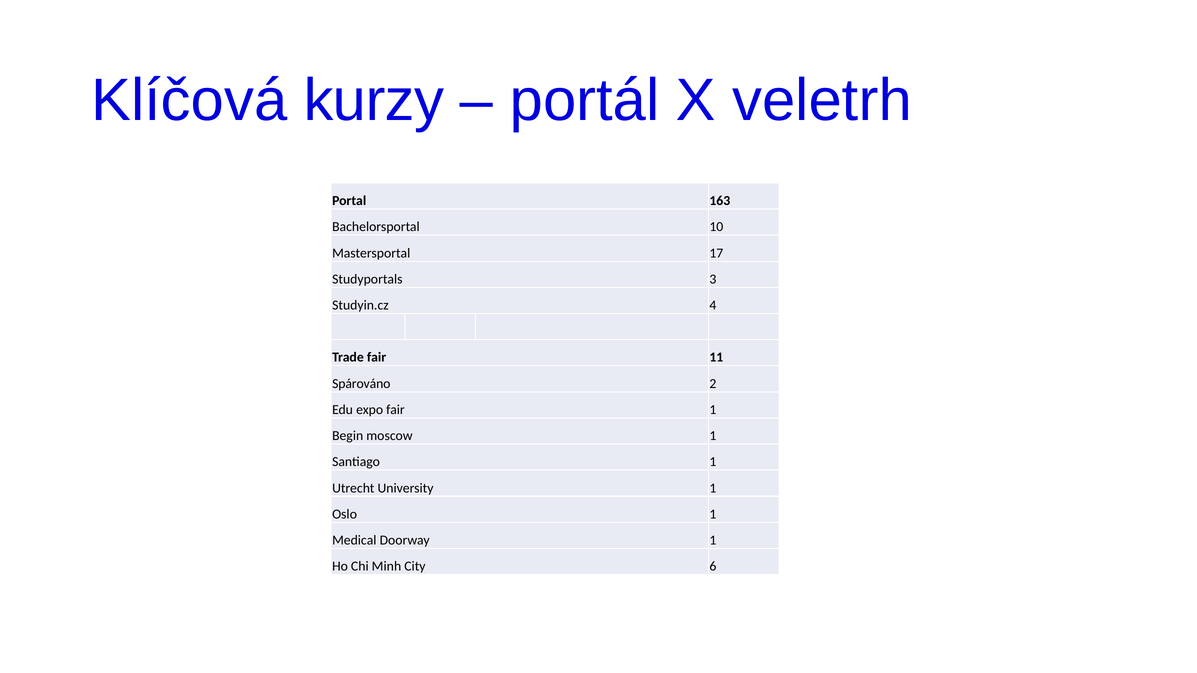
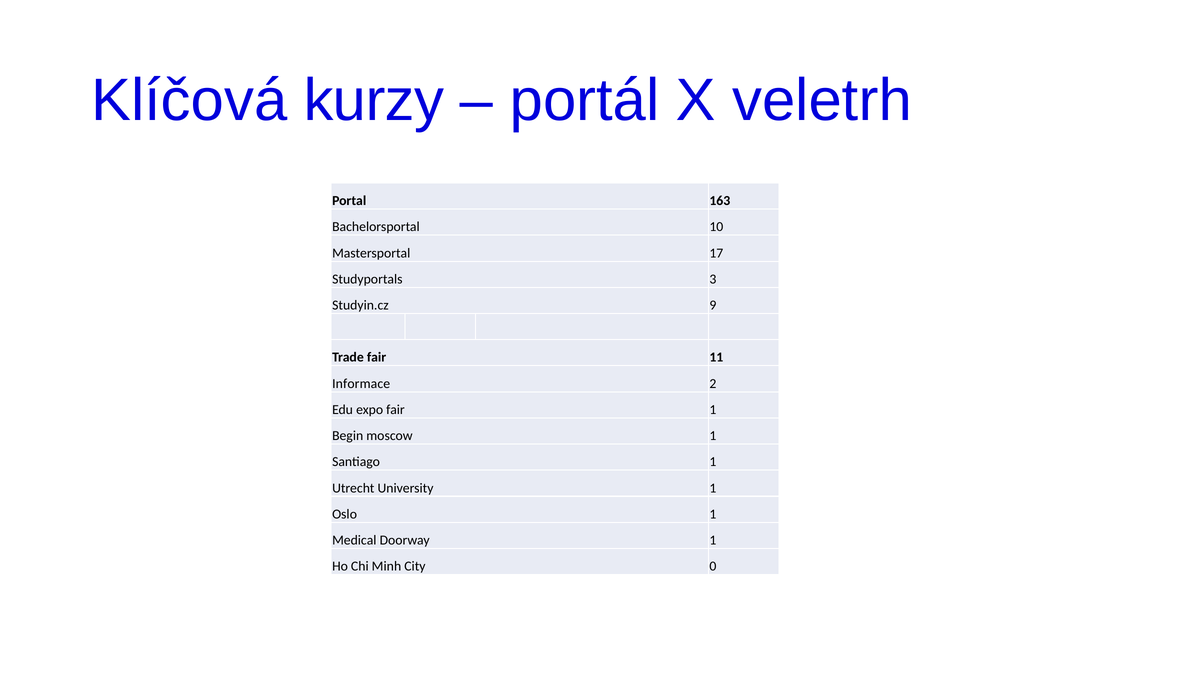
4: 4 -> 9
Spárováno: Spárováno -> Informace
6: 6 -> 0
